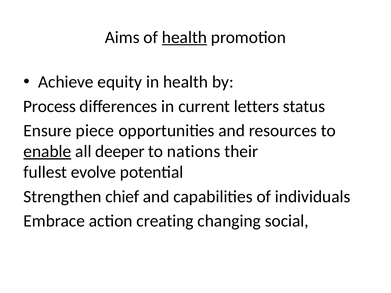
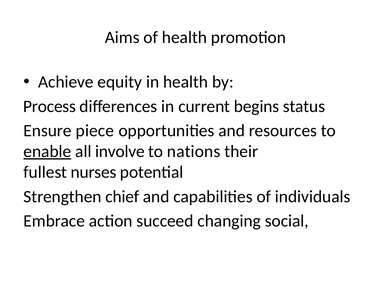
health at (184, 37) underline: present -> none
letters: letters -> begins
deeper: deeper -> involve
evolve: evolve -> nurses
creating: creating -> succeed
